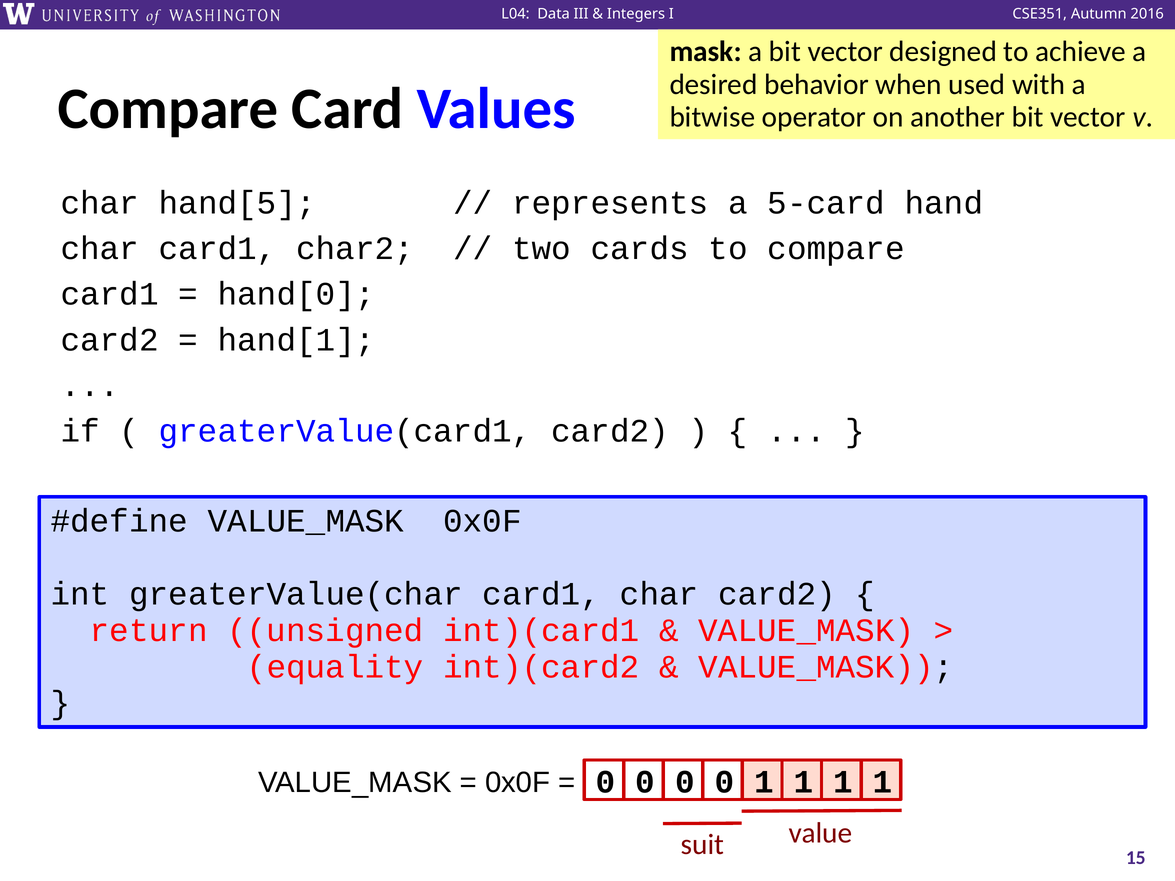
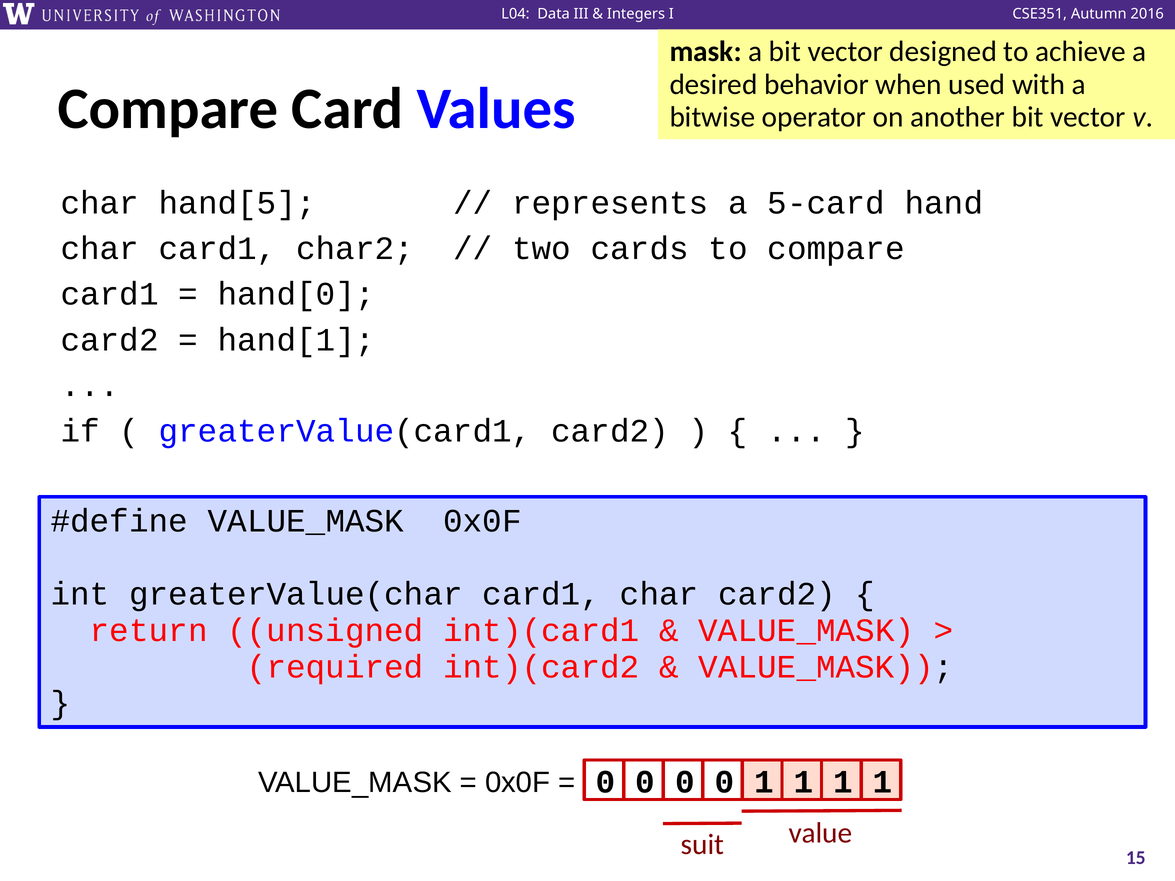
equality: equality -> required
